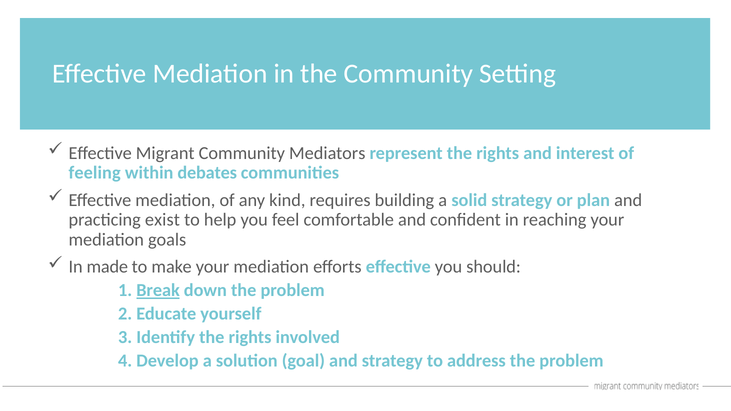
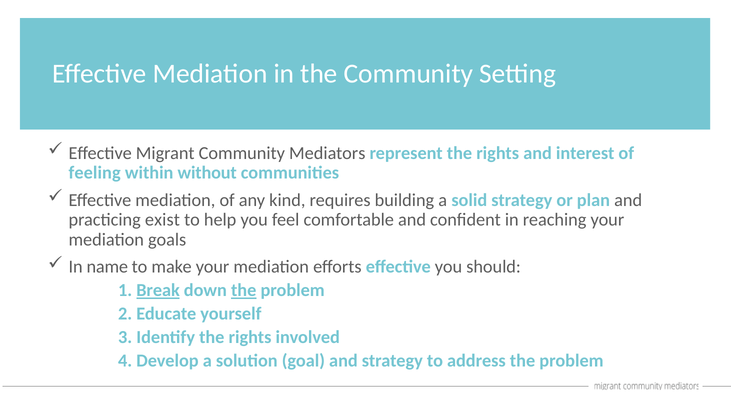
debates: debates -> without
made: made -> name
the at (244, 291) underline: none -> present
